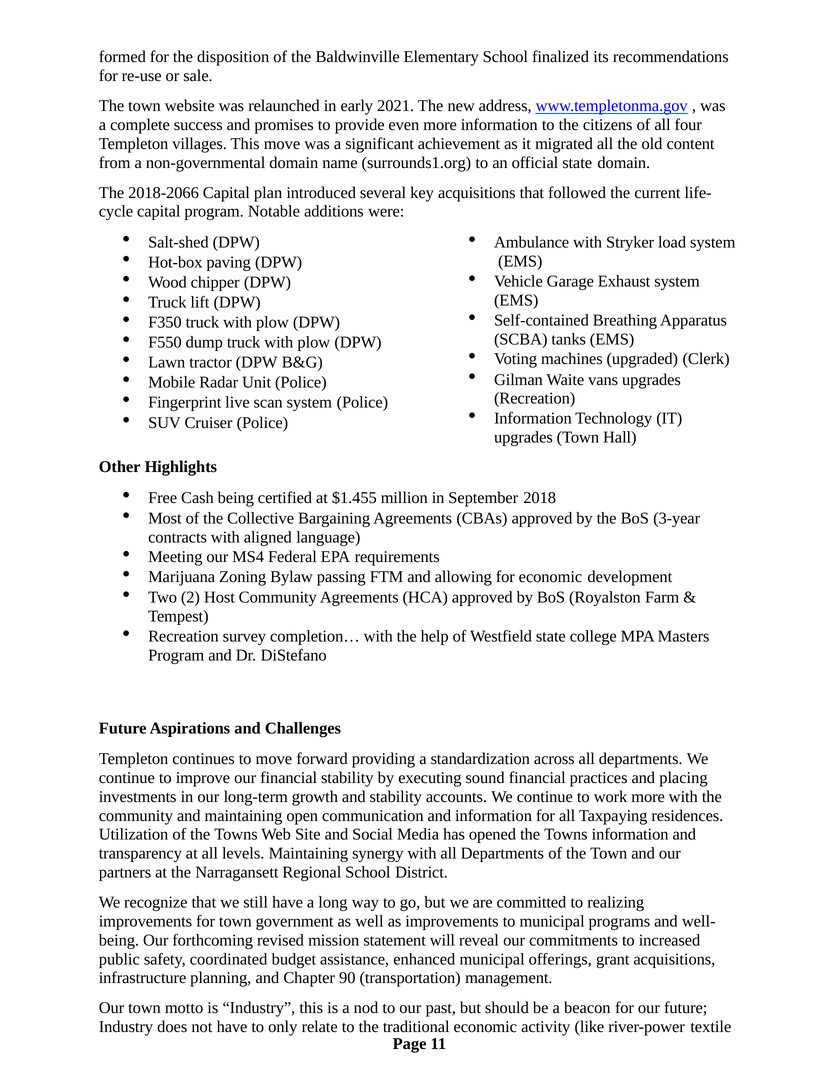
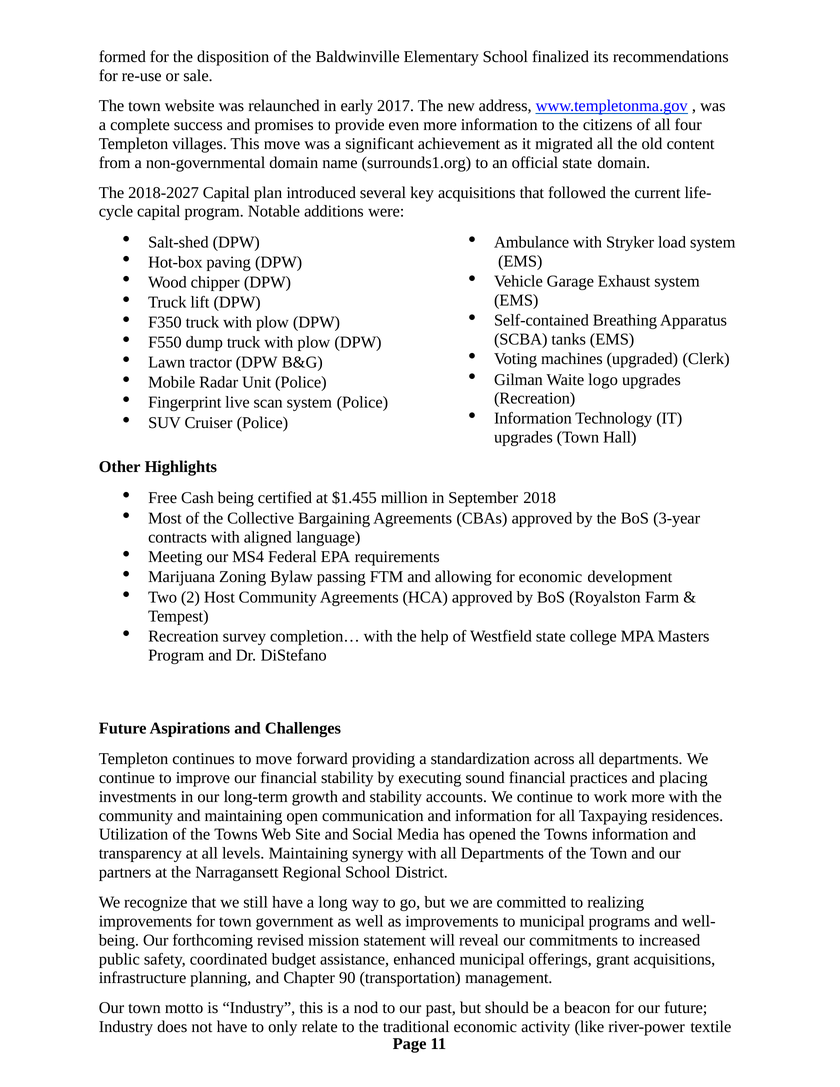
2021: 2021 -> 2017
2018-2066: 2018-2066 -> 2018-2027
vans: vans -> logo
